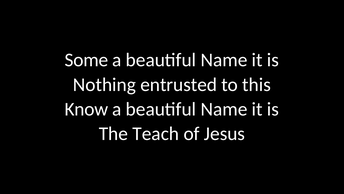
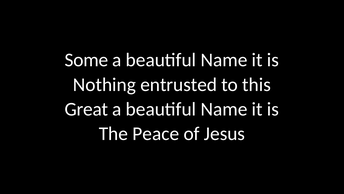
Know: Know -> Great
Teach: Teach -> Peace
